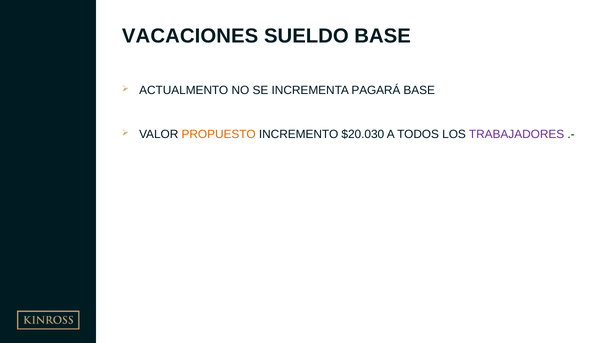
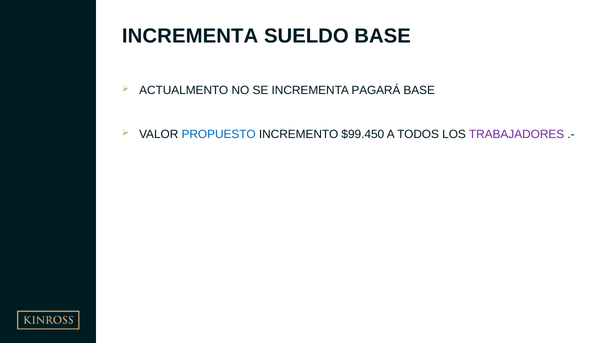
VACACIONES at (190, 36): VACACIONES -> INCREMENTA
PROPUESTO colour: orange -> blue
$20.030: $20.030 -> $99.450
